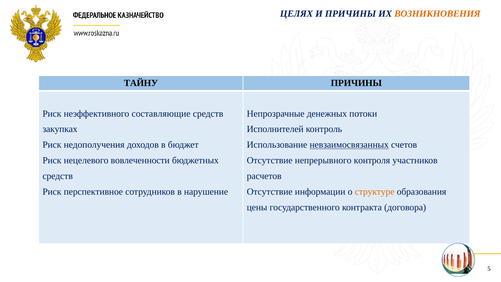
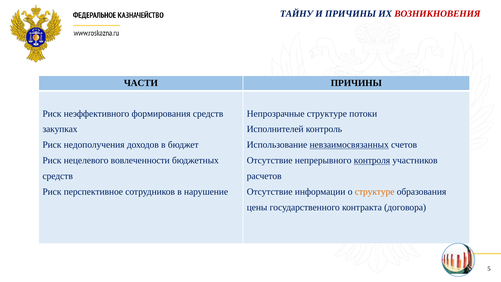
ЦЕЛЯХ: ЦЕЛЯХ -> ТАЙНУ
ВОЗНИКНОВЕНИЯ colour: orange -> red
ТАЙНУ: ТАЙНУ -> ЧАСТИ
составляющие: составляющие -> формирования
Непрозрачные денежных: денежных -> структуре
контроля underline: none -> present
